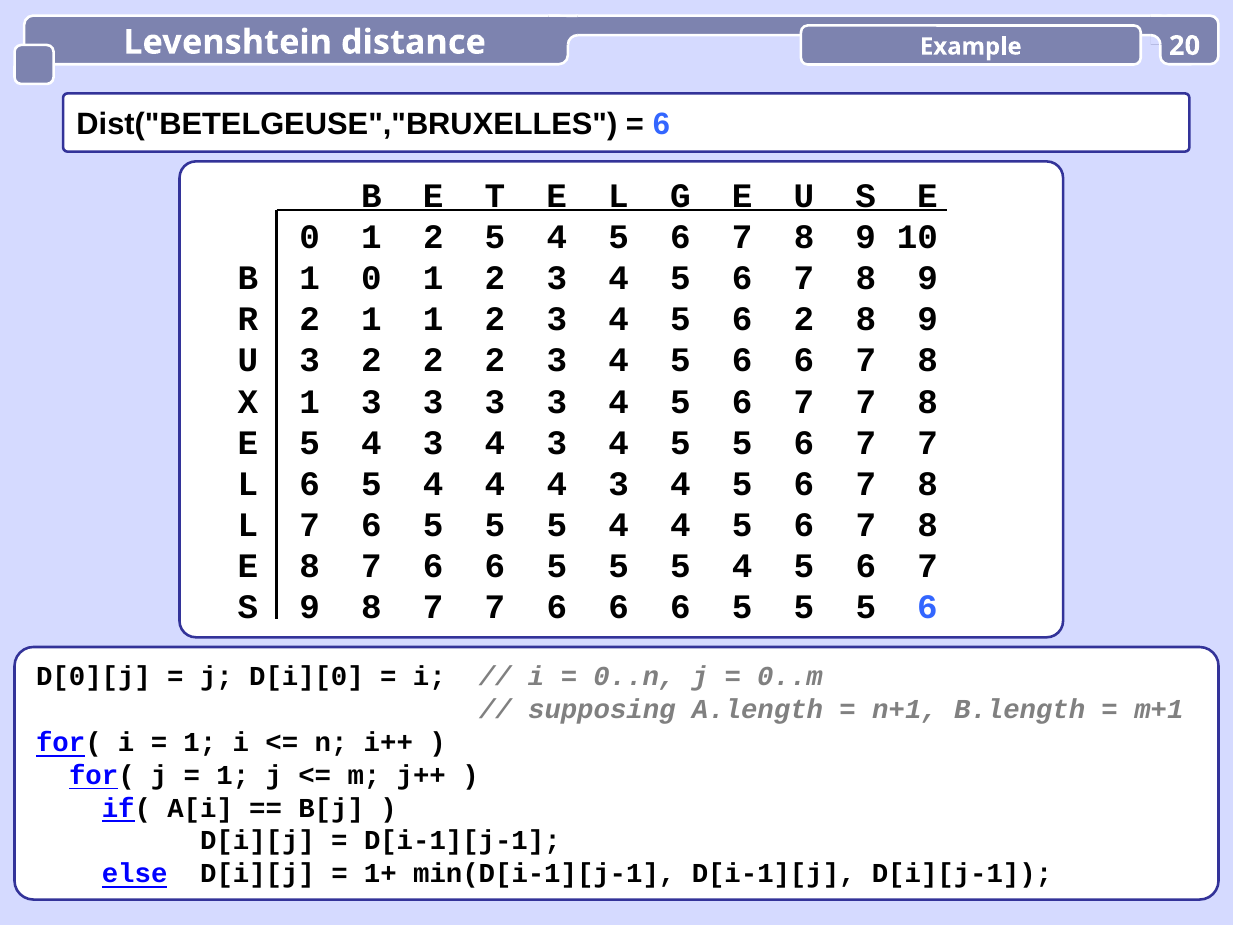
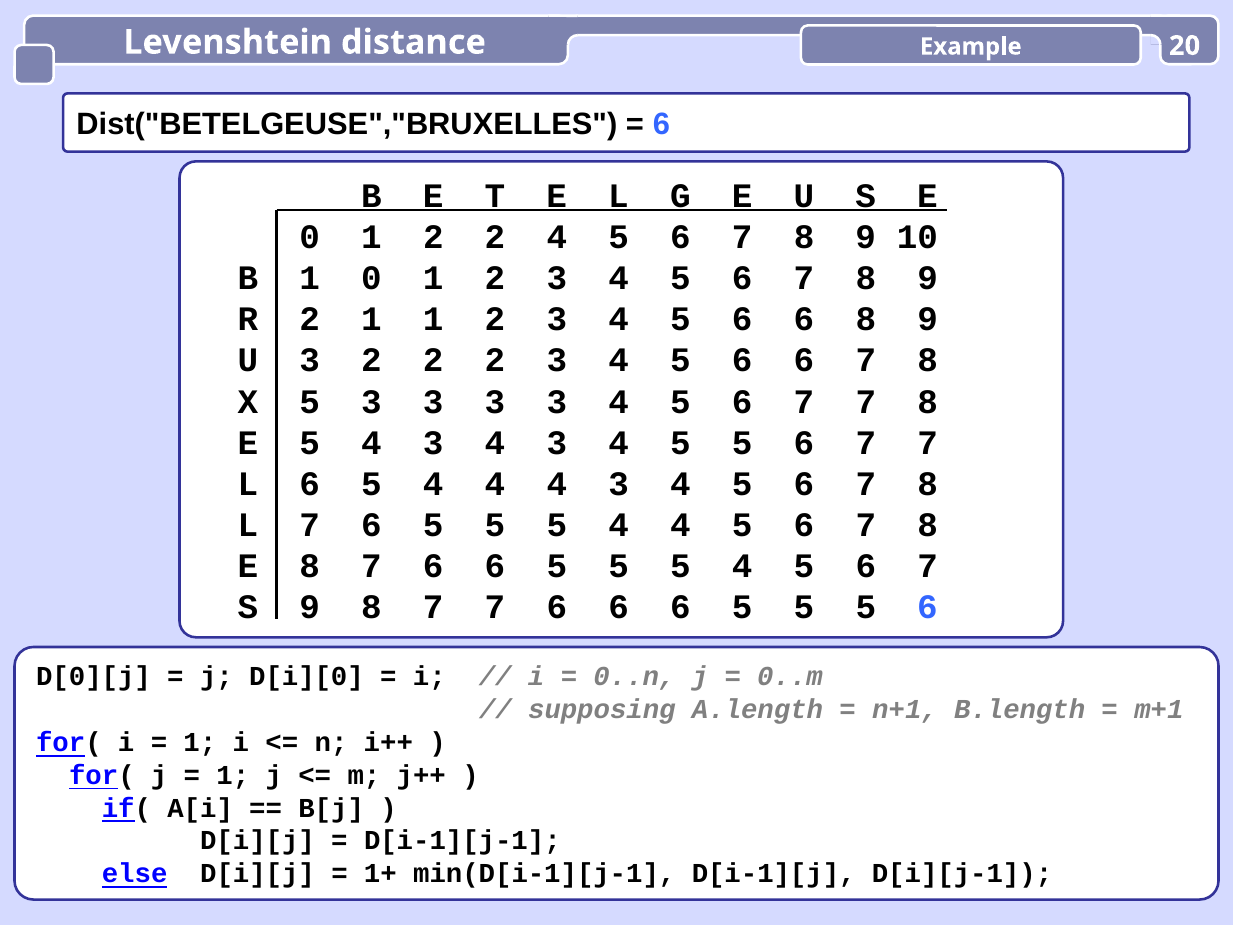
1 2 5: 5 -> 2
2 at (804, 319): 2 -> 6
X 1: 1 -> 5
